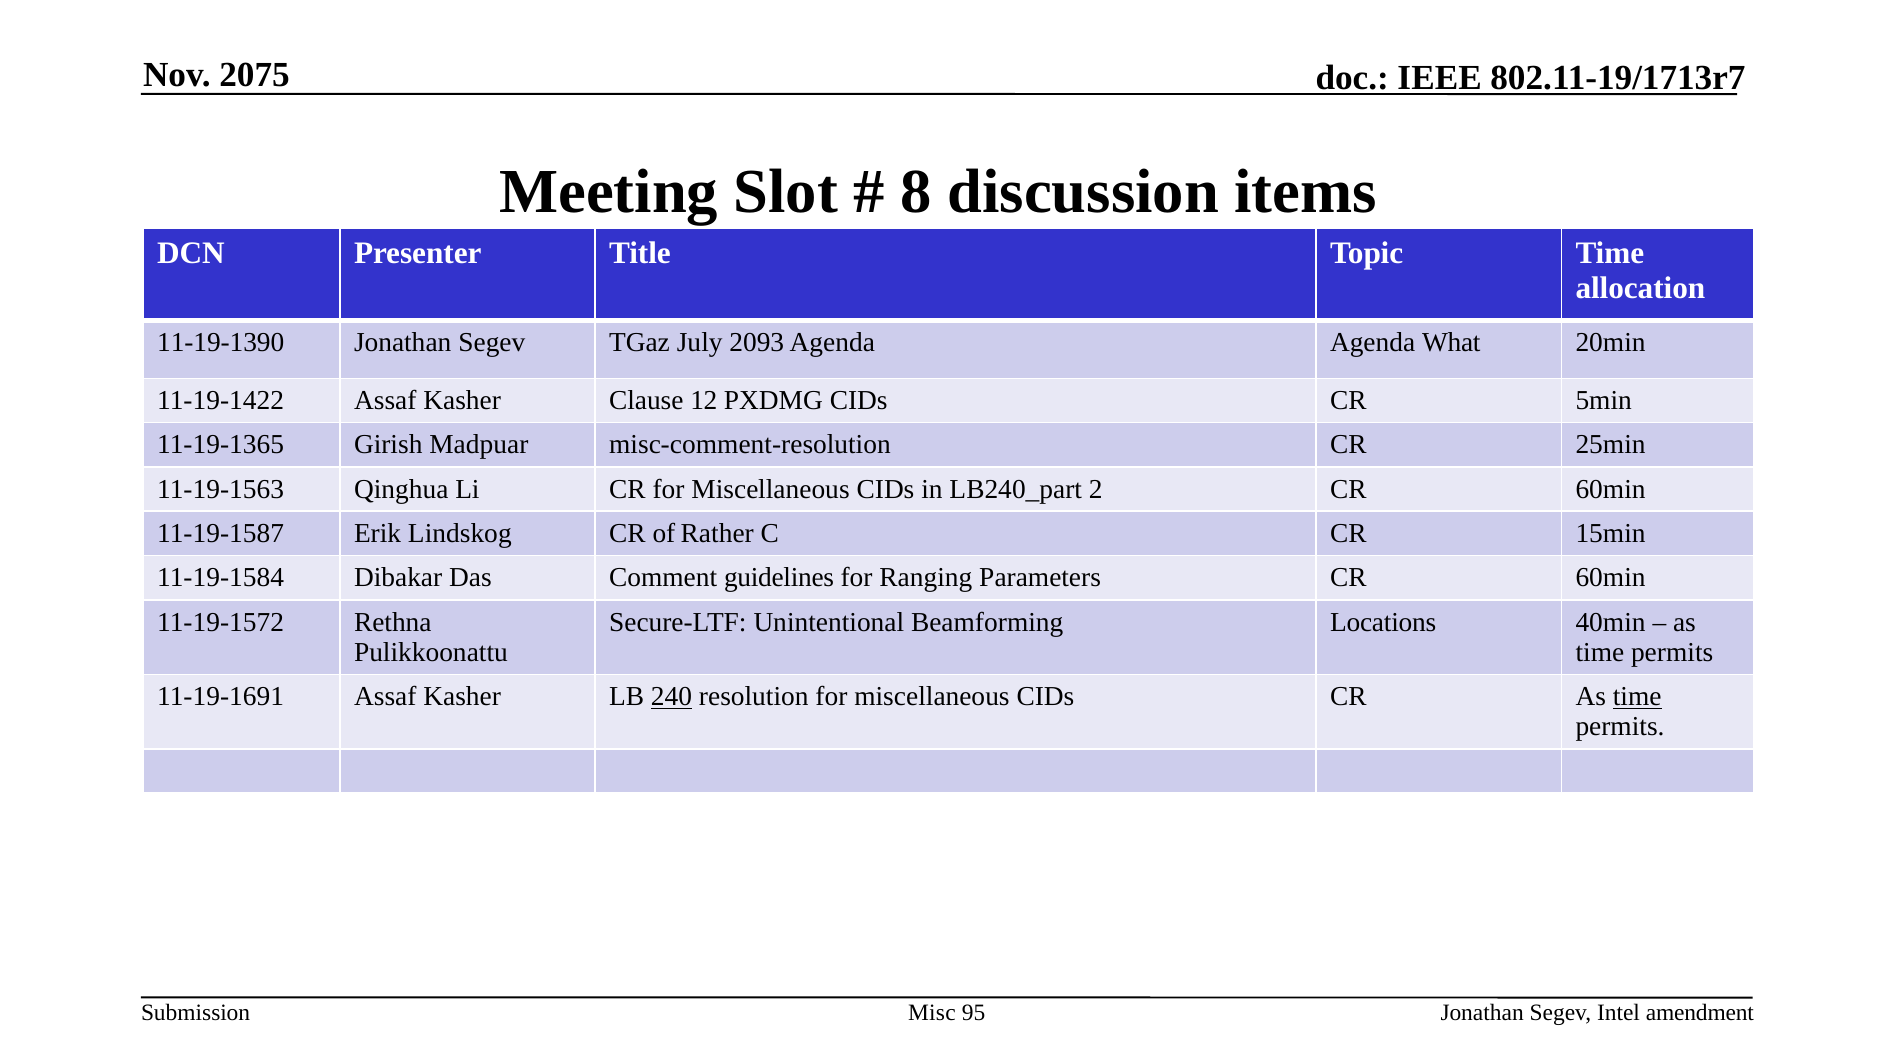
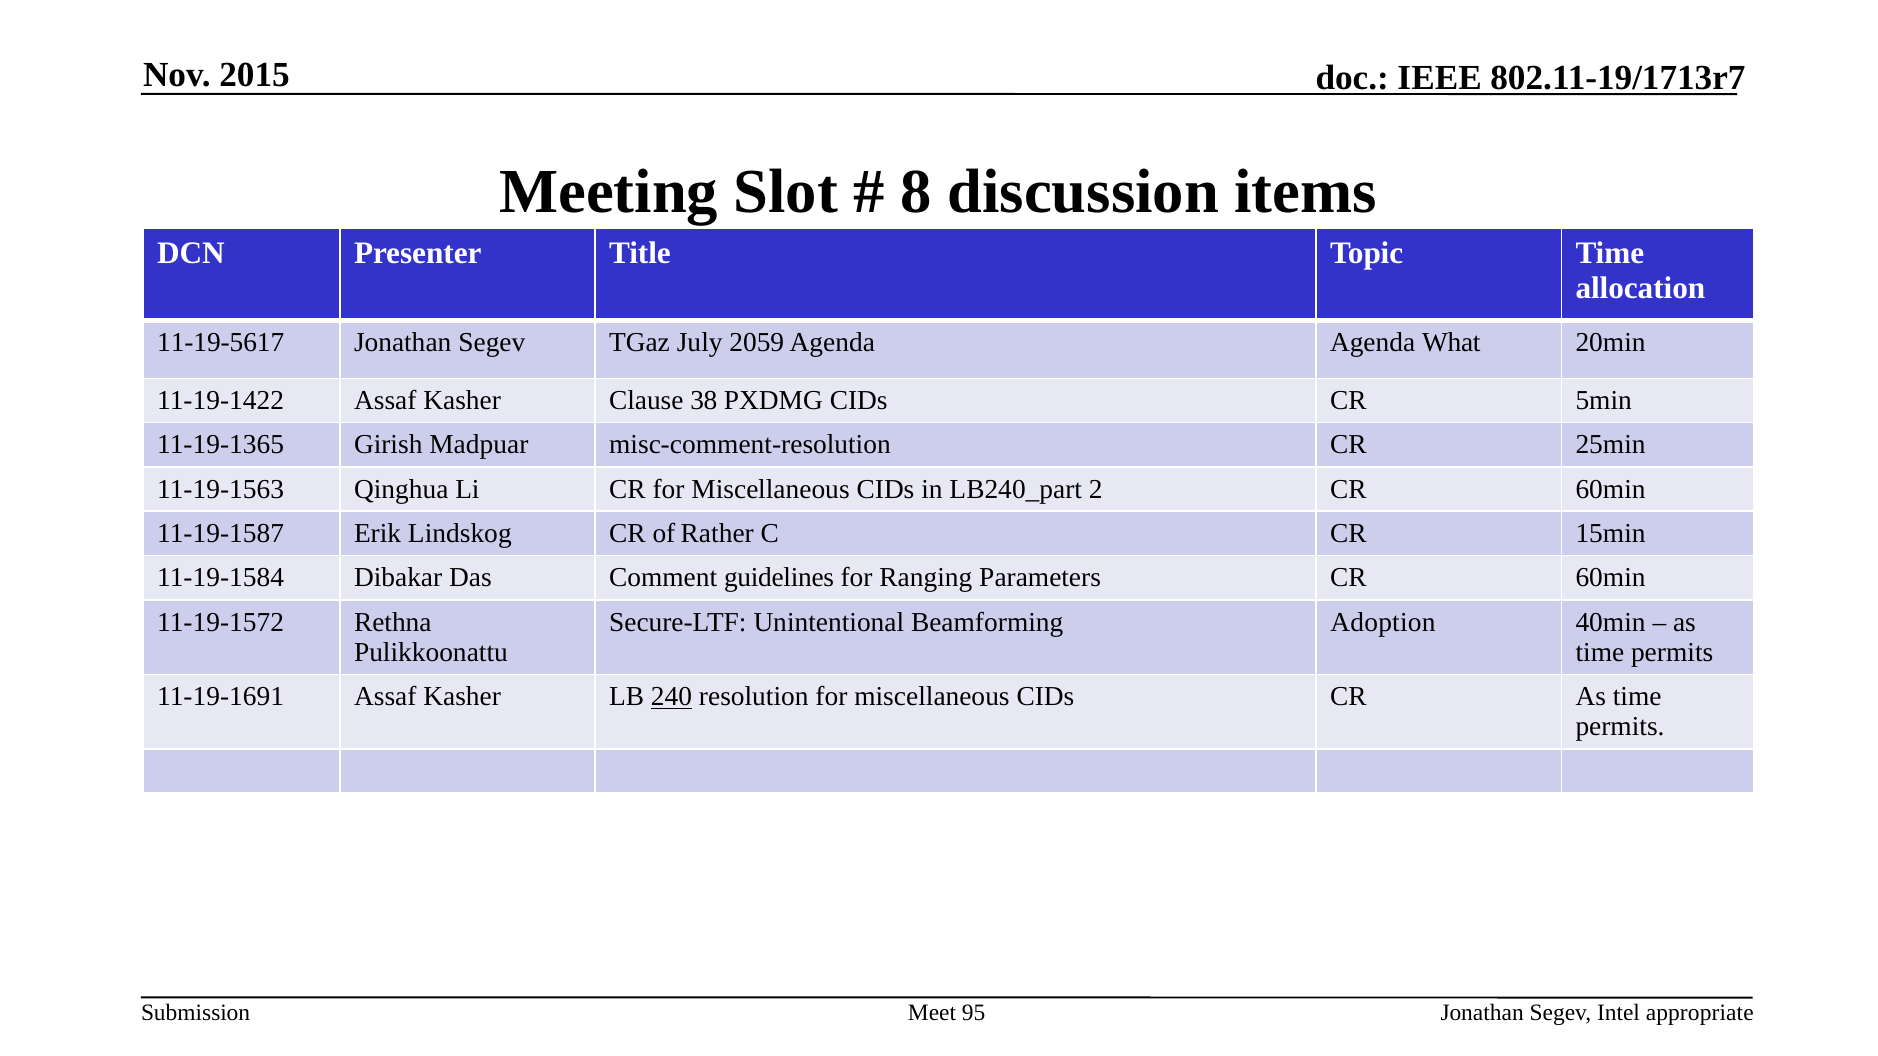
2075: 2075 -> 2015
11-19-1390: 11-19-1390 -> 11-19-5617
2093: 2093 -> 2059
12: 12 -> 38
Locations: Locations -> Adoption
time at (1637, 697) underline: present -> none
Misc: Misc -> Meet
amendment: amendment -> appropriate
